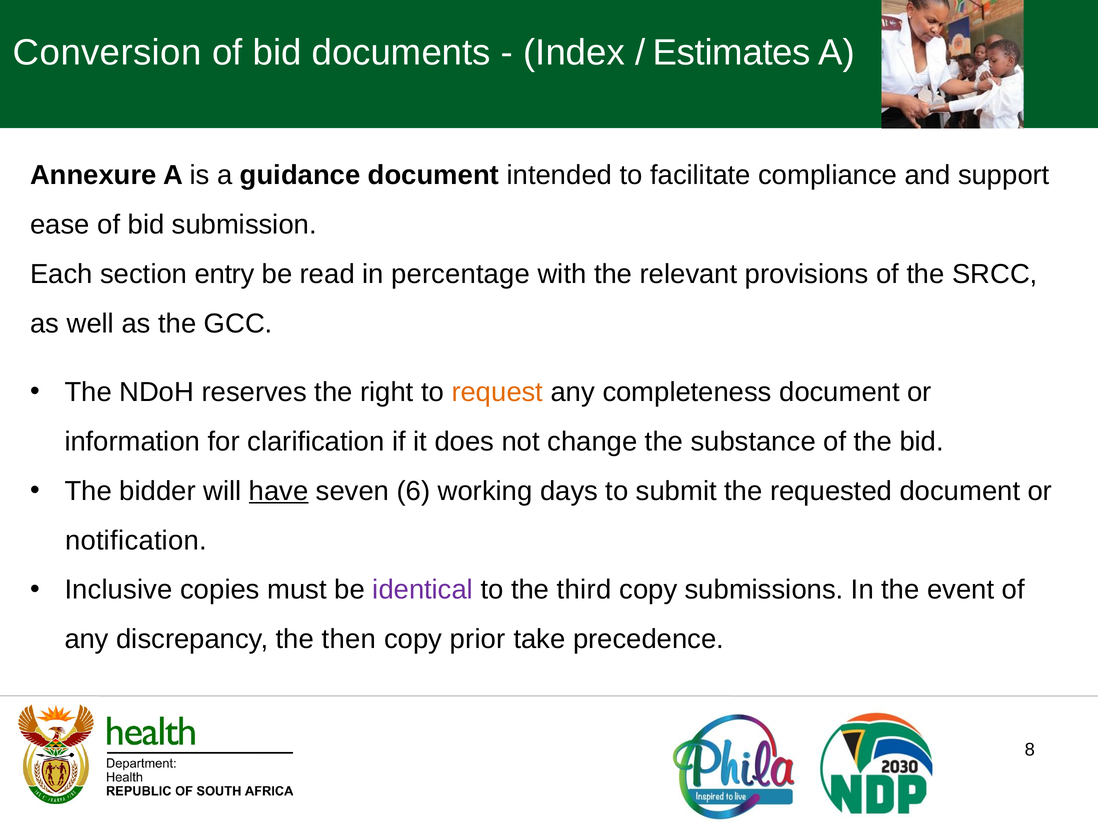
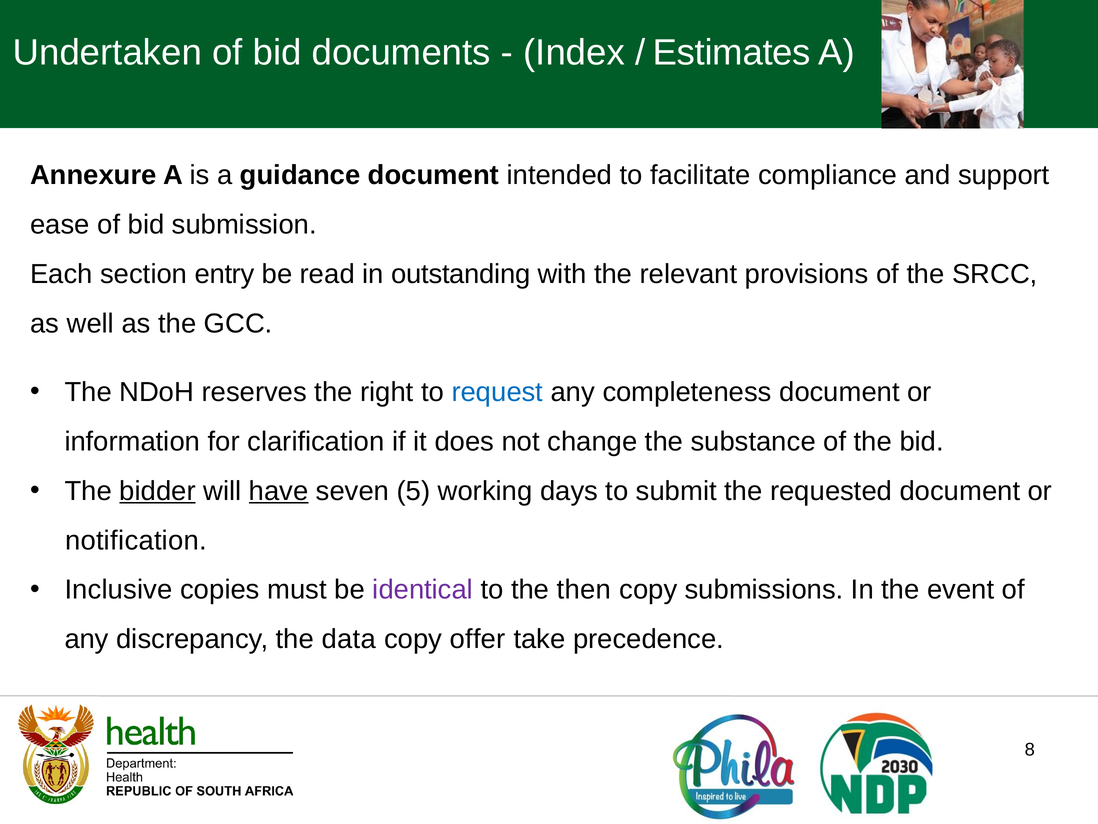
Conversion: Conversion -> Undertaken
percentage: percentage -> outstanding
request colour: orange -> blue
bidder underline: none -> present
6: 6 -> 5
third: third -> then
then: then -> data
prior: prior -> offer
